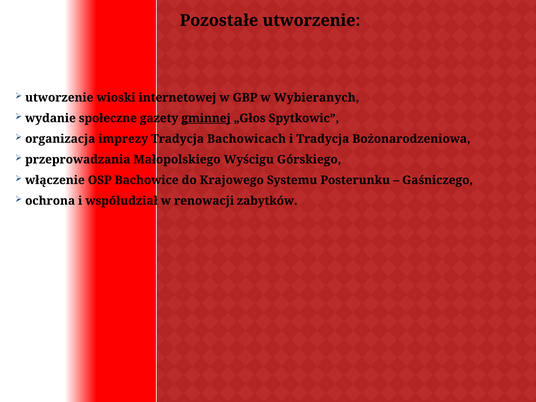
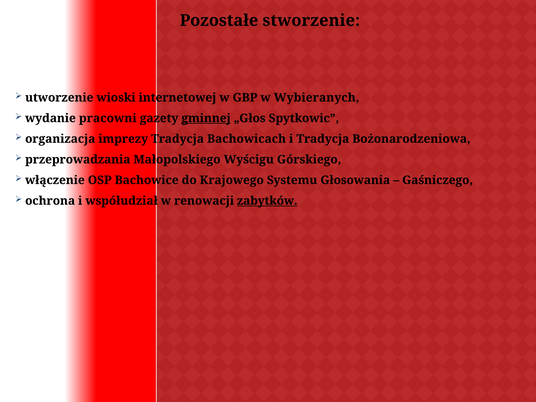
Pozostałe utworzenie: utworzenie -> stworzenie
społeczne: społeczne -> pracowni
Posterunku: Posterunku -> Głosowania
zabytków underline: none -> present
